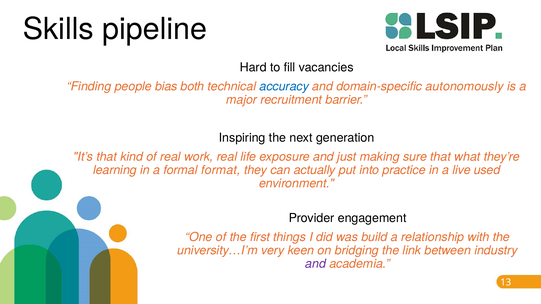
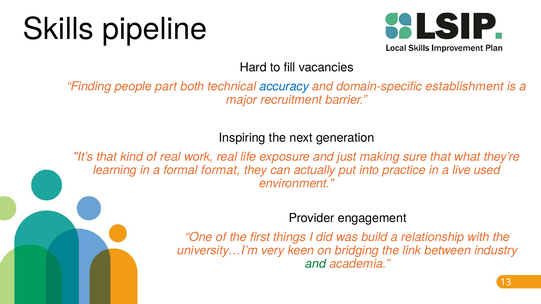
bias: bias -> part
autonomously: autonomously -> establishment
and at (316, 264) colour: purple -> green
